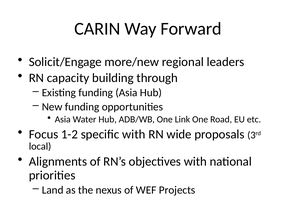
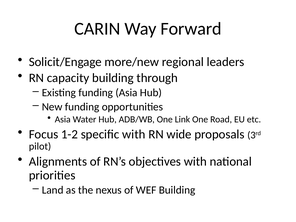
local: local -> pilot
WEF Projects: Projects -> Building
